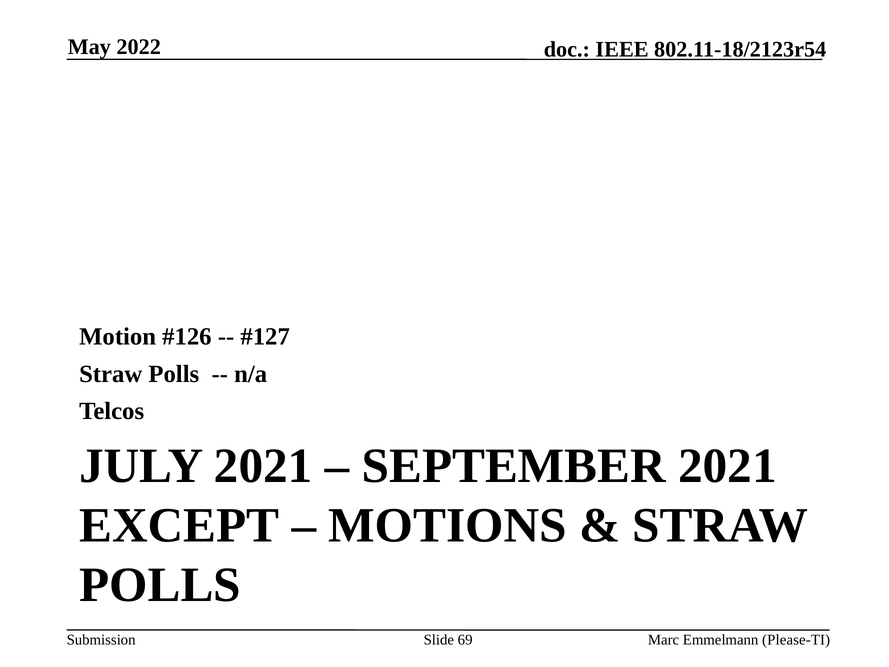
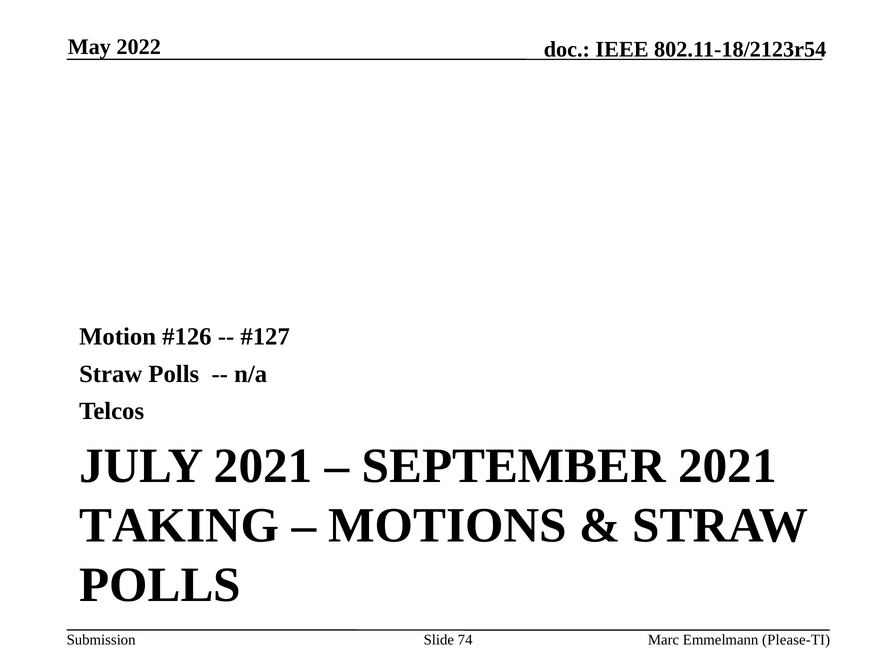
EXCEPT: EXCEPT -> TAKING
69: 69 -> 74
